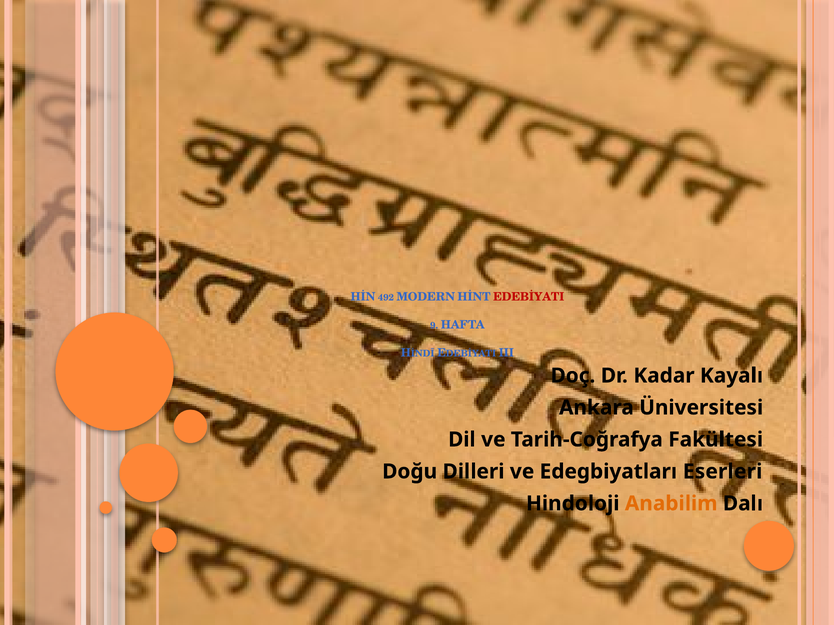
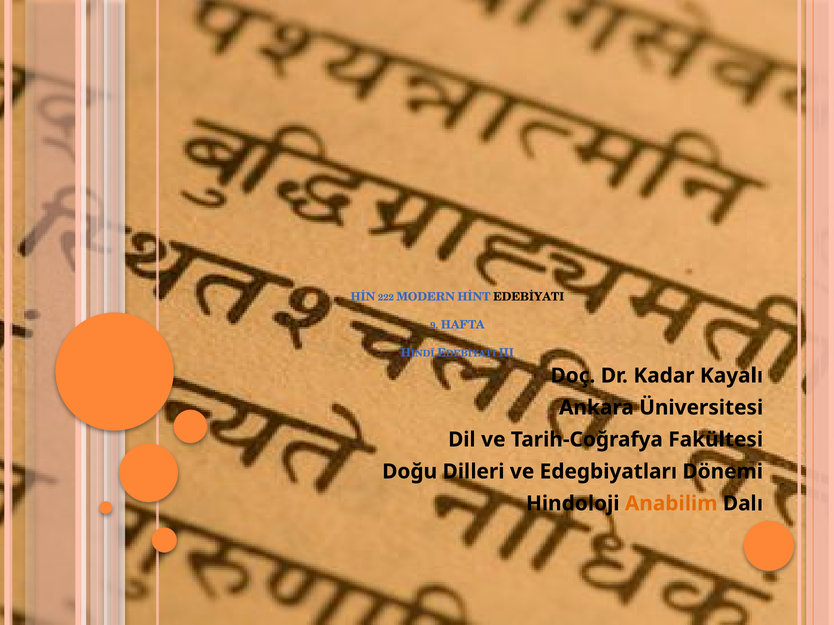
492: 492 -> 222
EDEBİYATI at (529, 297) colour: red -> black
Eserleri: Eserleri -> Dönemi
